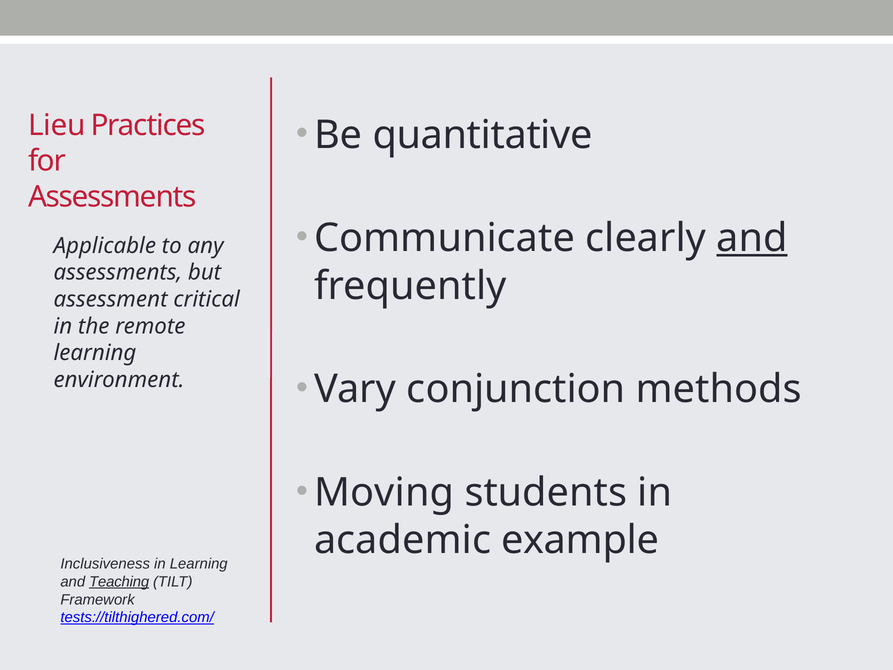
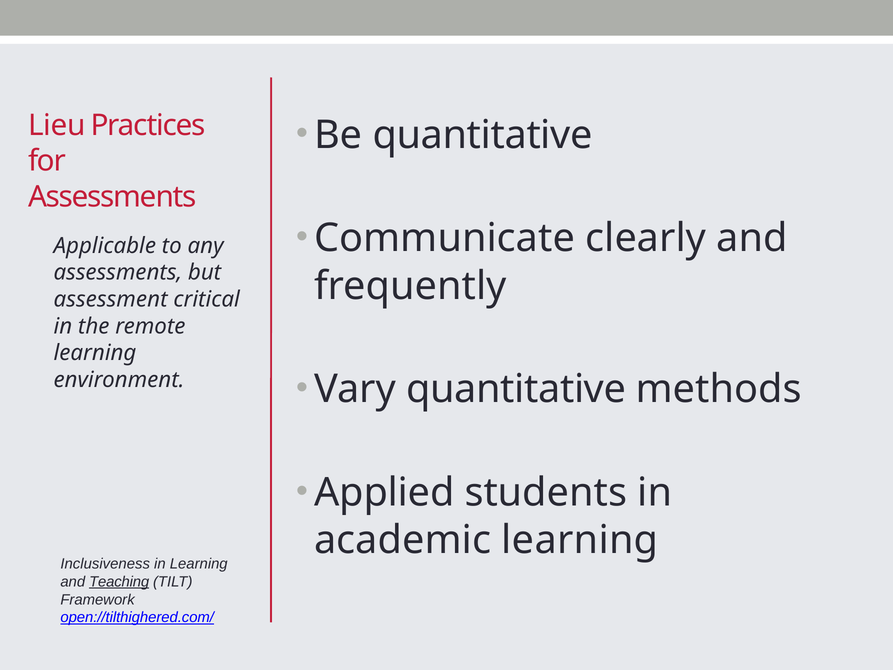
and at (752, 238) underline: present -> none
Vary conjunction: conjunction -> quantitative
Moving: Moving -> Applied
academic example: example -> learning
tests://tilthighered.com/: tests://tilthighered.com/ -> open://tilthighered.com/
